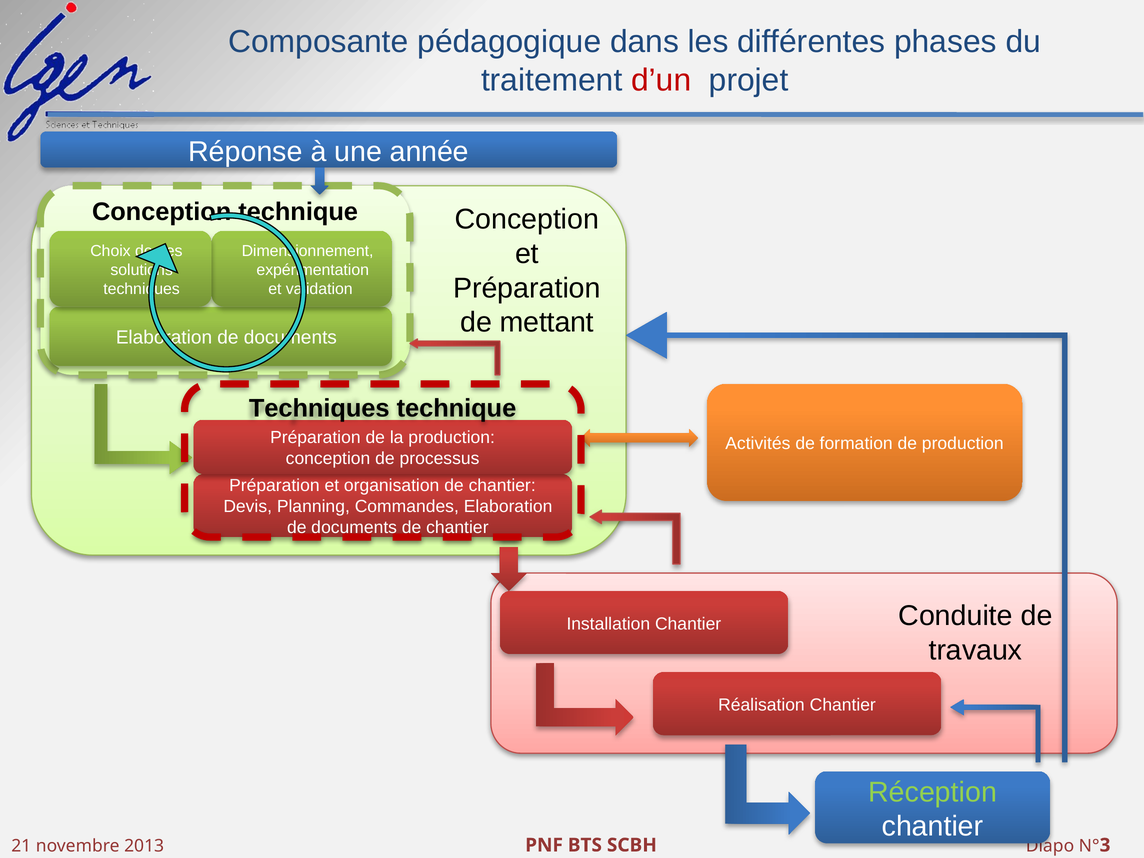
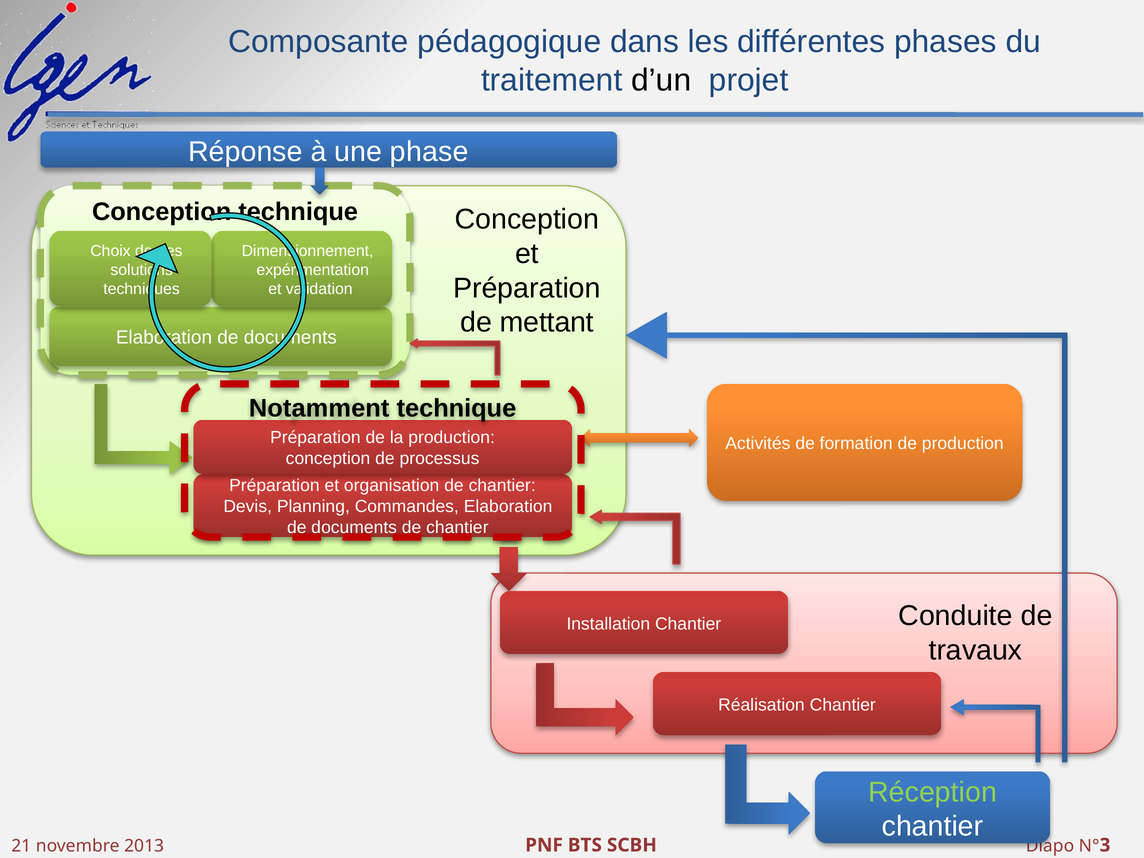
d’un colour: red -> black
année: année -> phase
Techniques at (319, 408): Techniques -> Notamment
